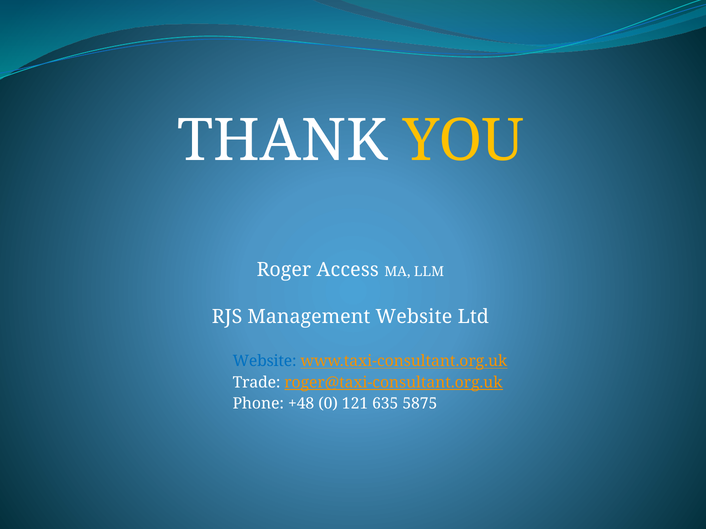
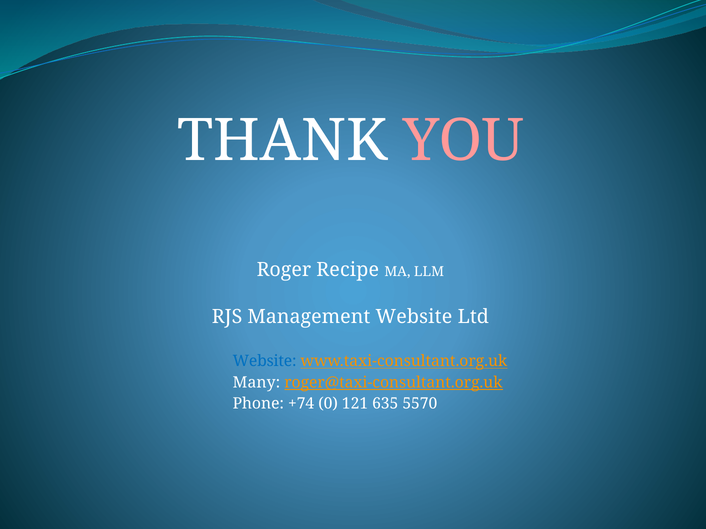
YOU colour: yellow -> pink
Access: Access -> Recipe
Trade: Trade -> Many
+48: +48 -> +74
5875: 5875 -> 5570
